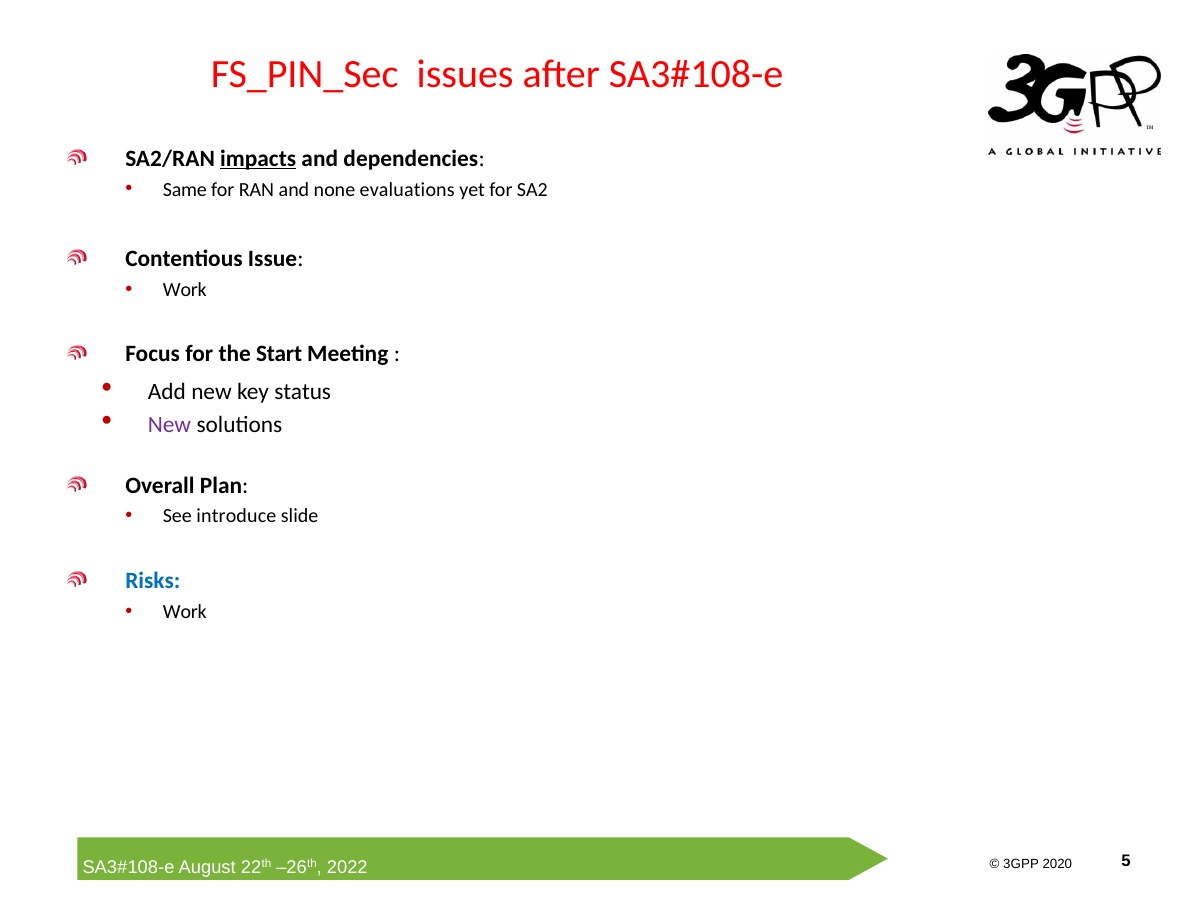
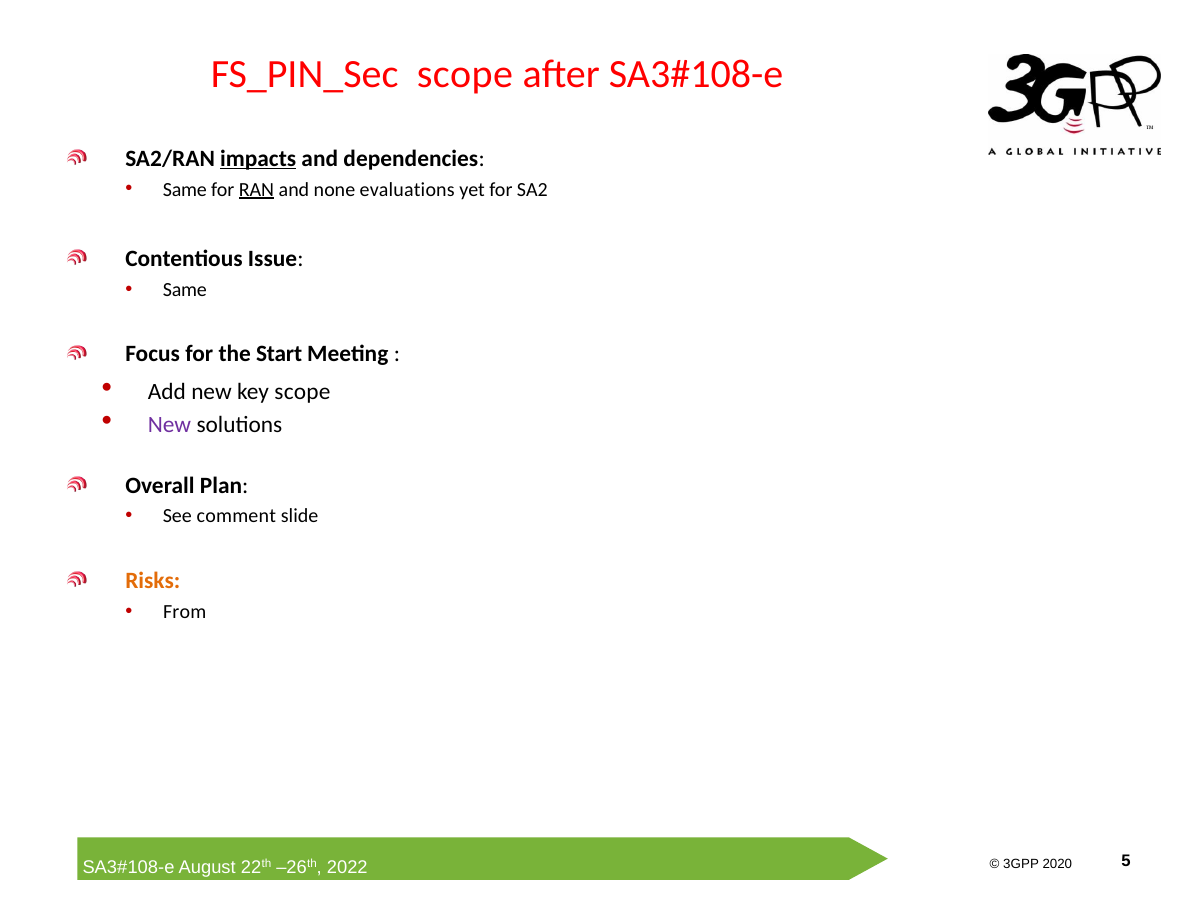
FS_PIN_Sec issues: issues -> scope
RAN underline: none -> present
Work at (185, 290): Work -> Same
key status: status -> scope
introduce: introduce -> comment
Risks colour: blue -> orange
Work at (185, 611): Work -> From
